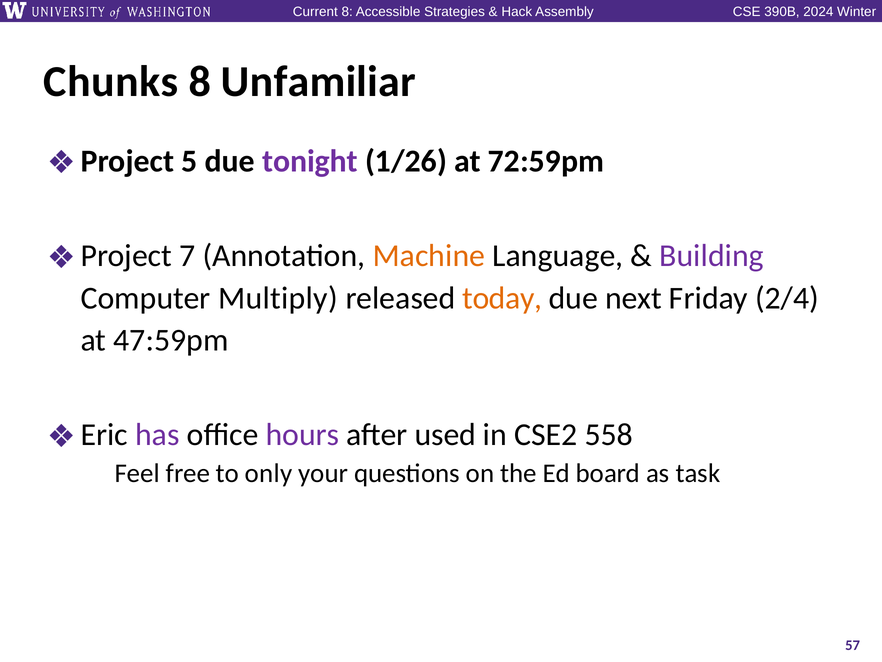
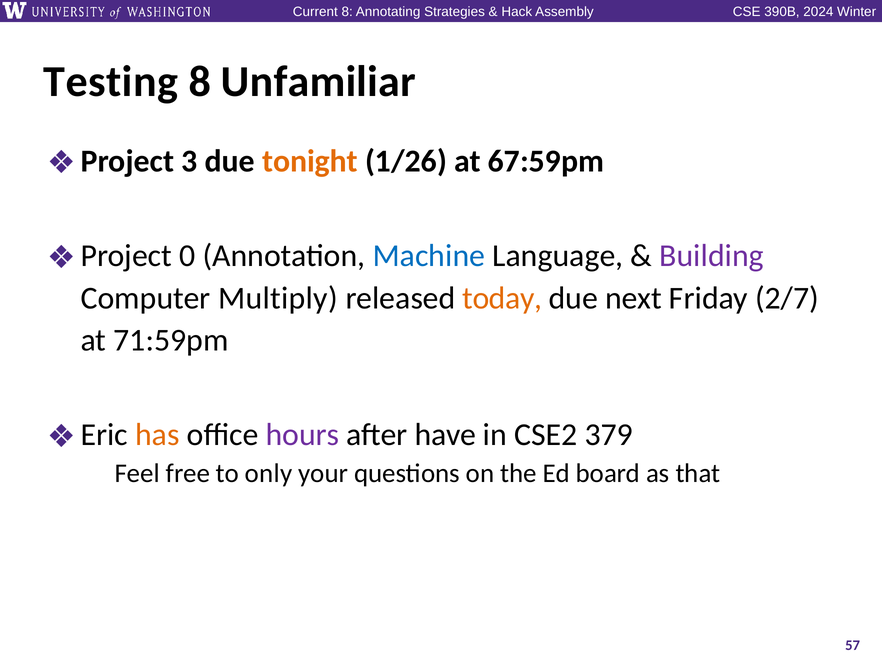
Accessible: Accessible -> Annotating
Chunks: Chunks -> Testing
5: 5 -> 3
tonight colour: purple -> orange
72:59pm: 72:59pm -> 67:59pm
7: 7 -> 0
Machine colour: orange -> blue
2/4: 2/4 -> 2/7
47:59pm: 47:59pm -> 71:59pm
has colour: purple -> orange
used: used -> have
558: 558 -> 379
task: task -> that
